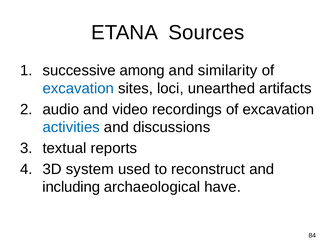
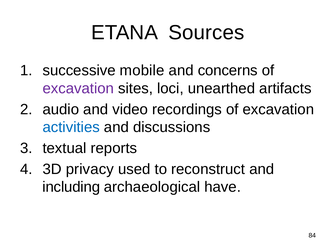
among: among -> mobile
similarity: similarity -> concerns
excavation at (78, 88) colour: blue -> purple
system: system -> privacy
